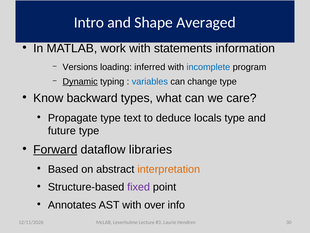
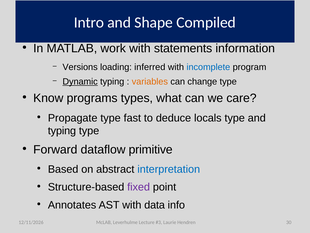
Averaged: Averaged -> Compiled
variables colour: blue -> orange
backward: backward -> programs
text: text -> fast
future at (62, 131): future -> typing
Forward underline: present -> none
libraries: libraries -> primitive
interpretation colour: orange -> blue
over: over -> data
